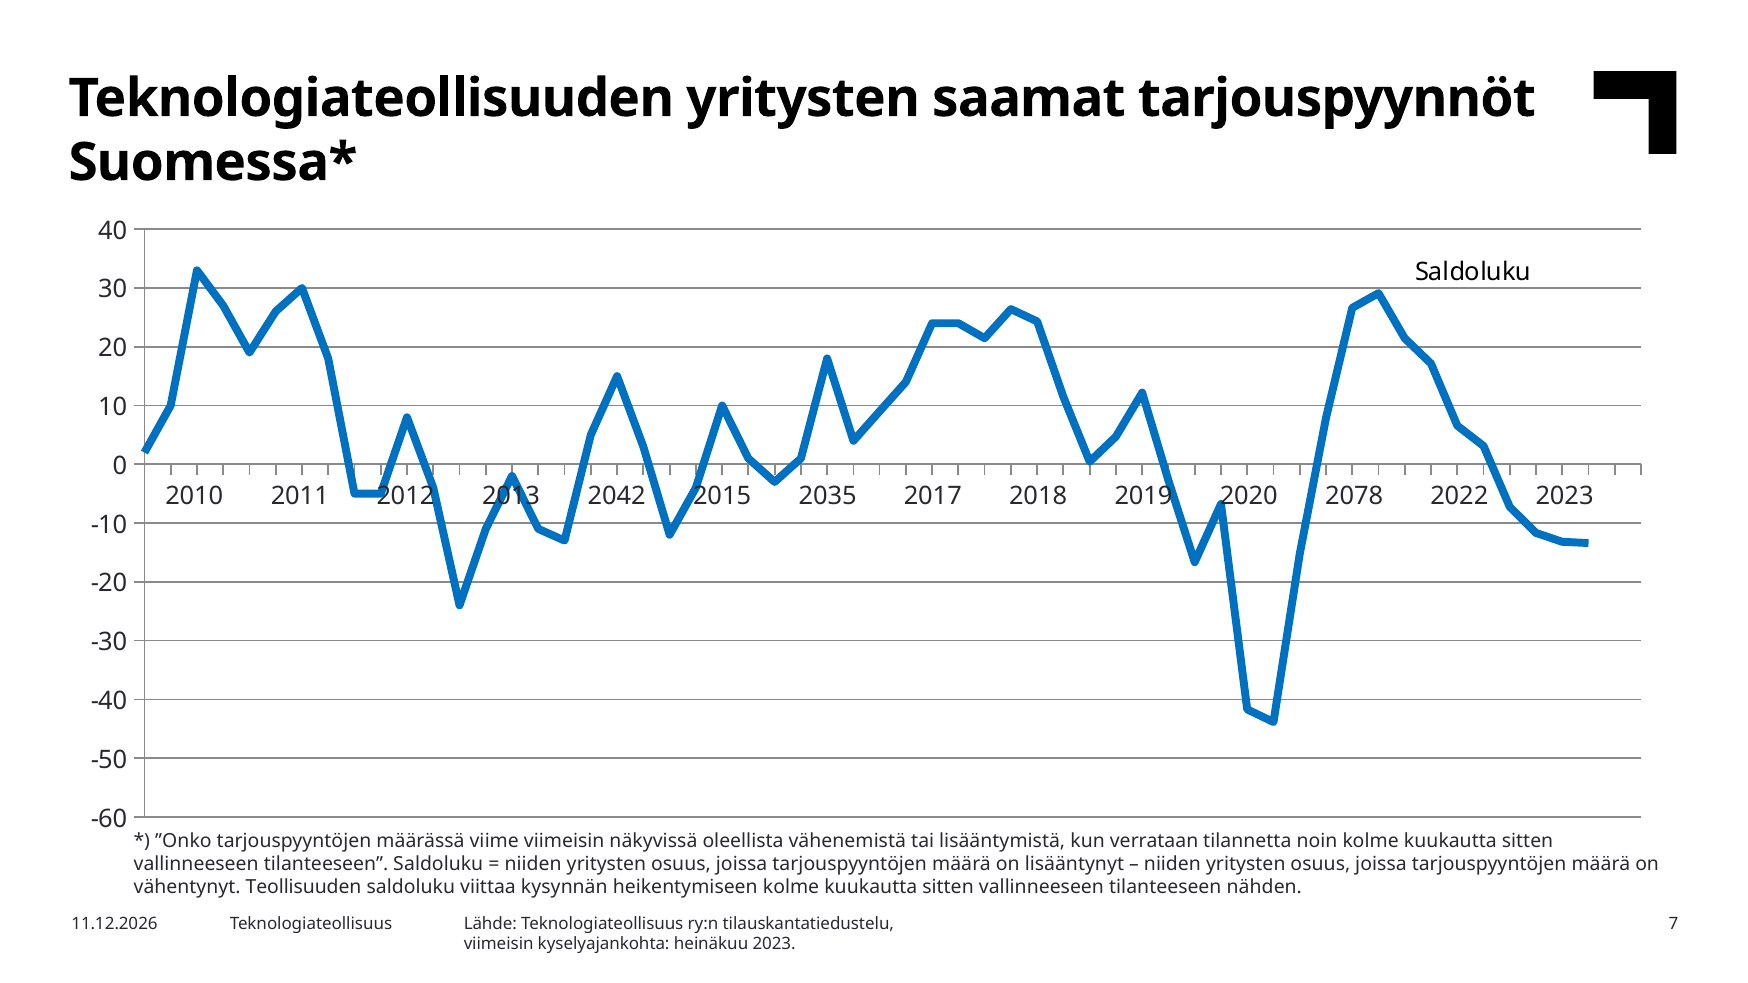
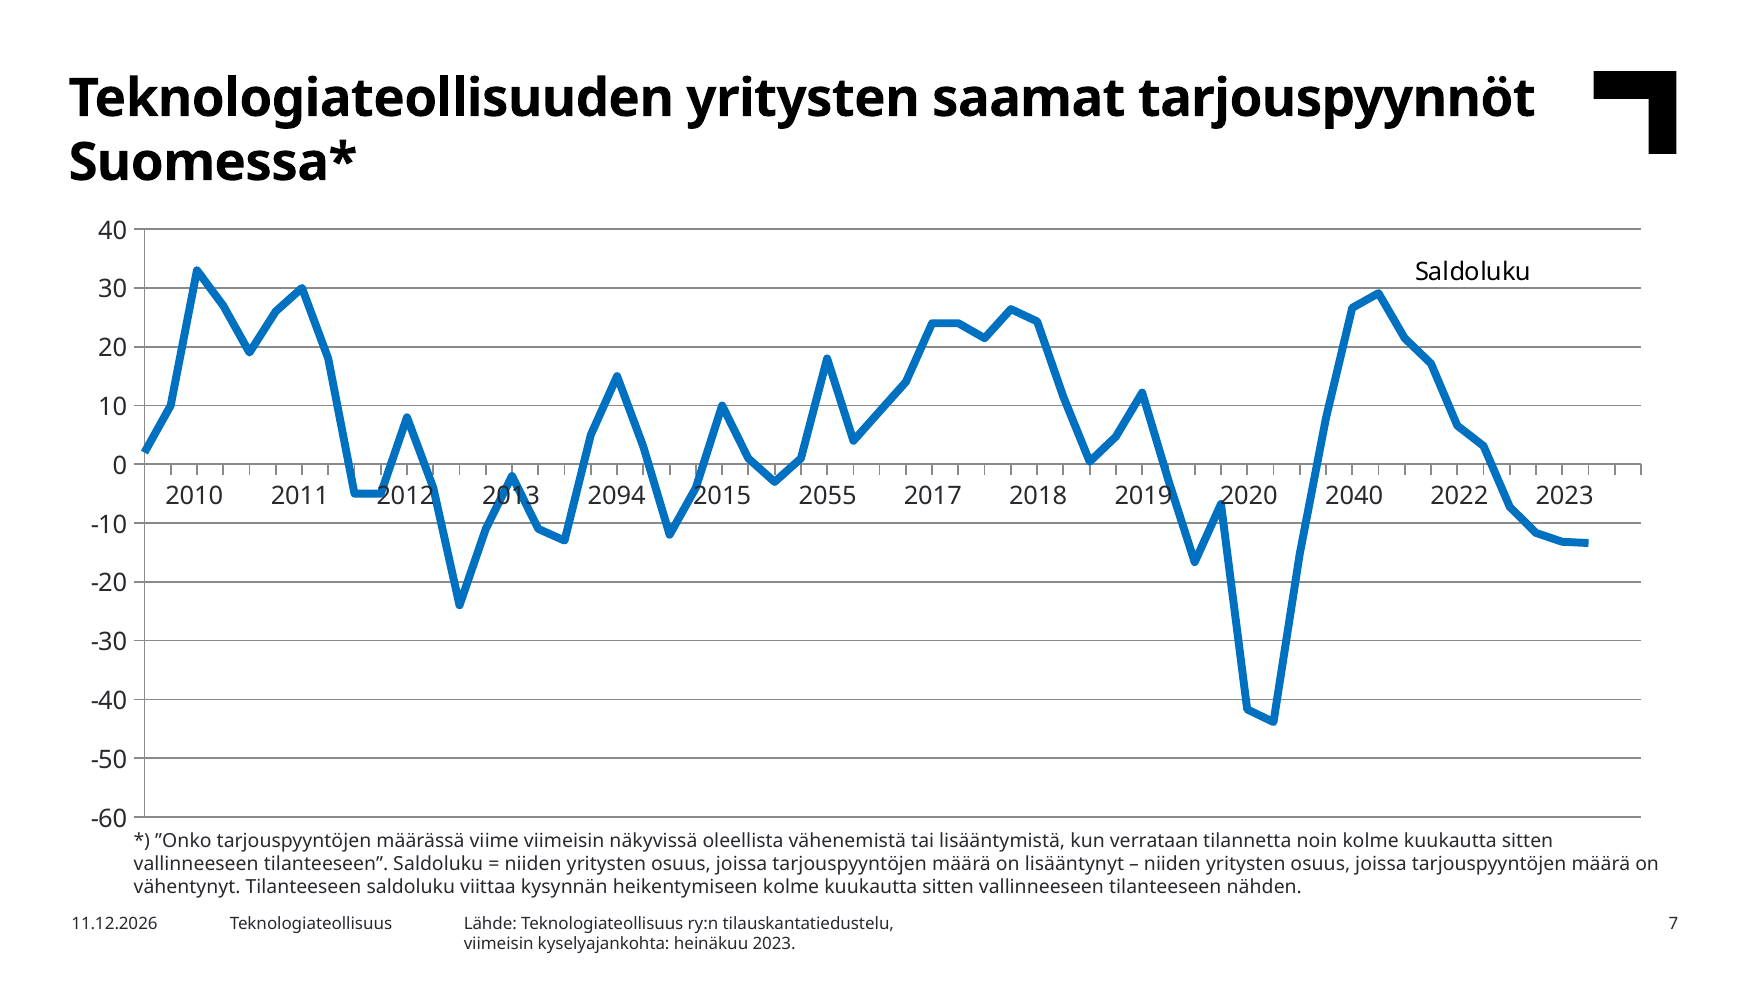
2042: 2042 -> 2094
2035: 2035 -> 2055
2078: 2078 -> 2040
vähentynyt Teollisuuden: Teollisuuden -> Tilanteeseen
